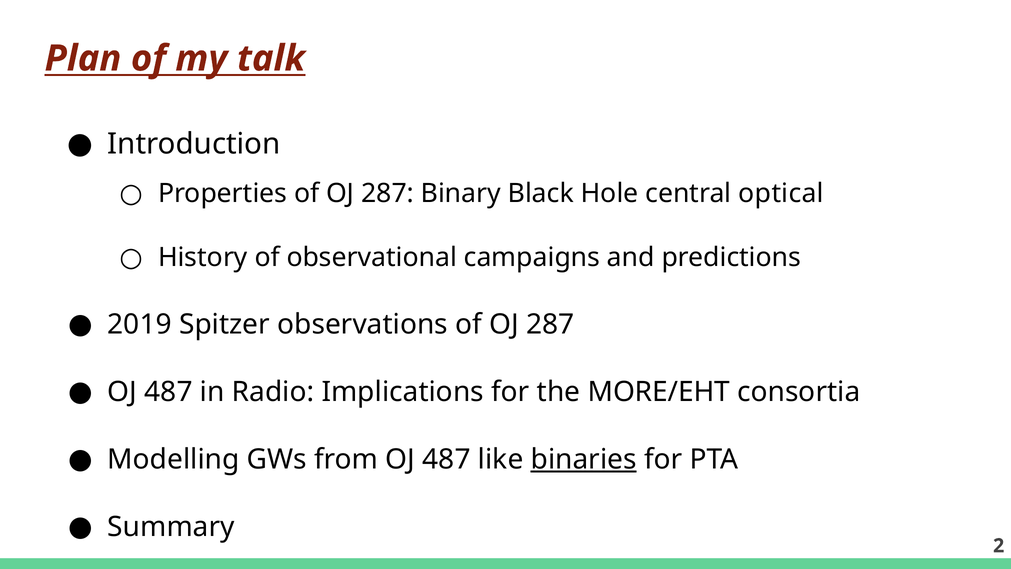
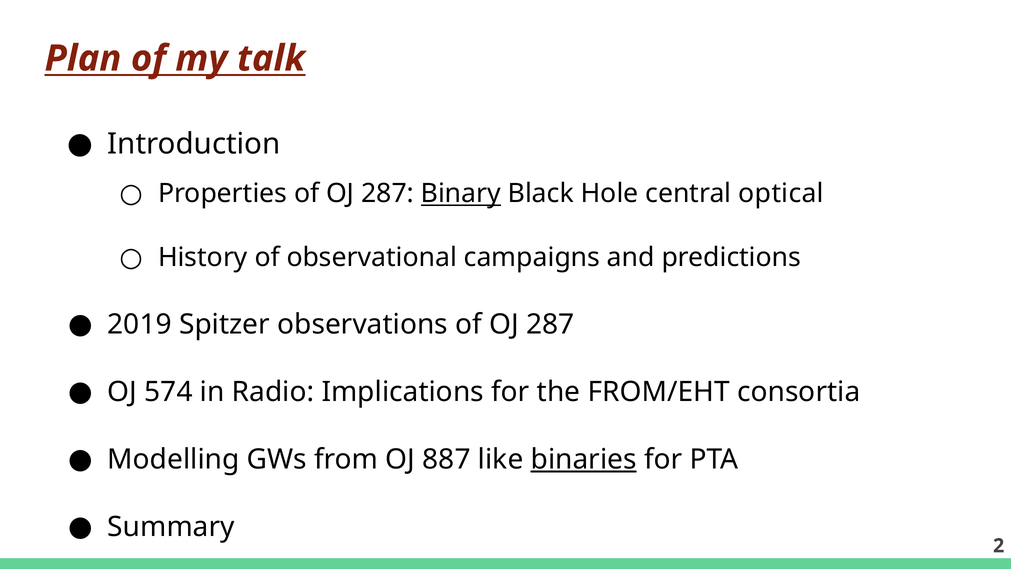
Binary underline: none -> present
487 at (168, 392): 487 -> 574
MORE/EHT: MORE/EHT -> FROM/EHT
from OJ 487: 487 -> 887
